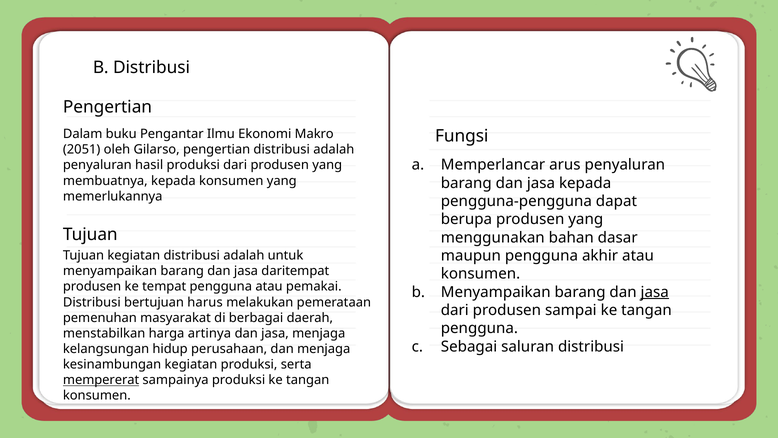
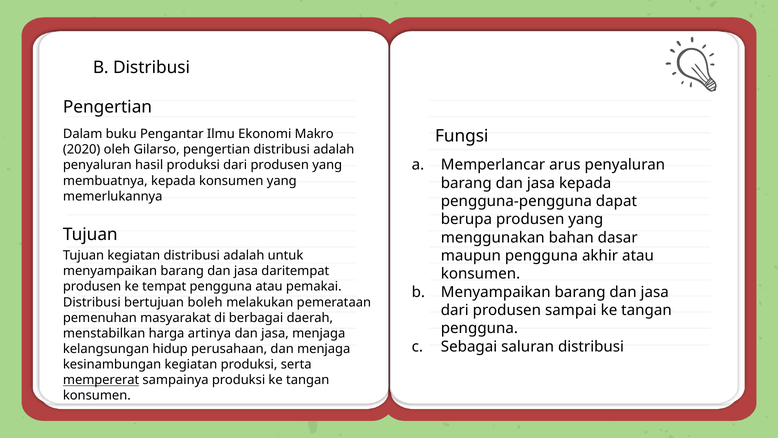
2051: 2051 -> 2020
jasa at (655, 292) underline: present -> none
harus: harus -> boleh
